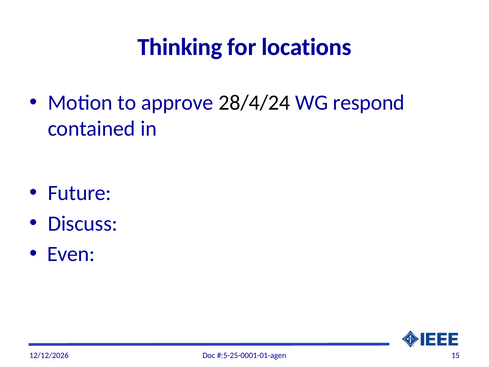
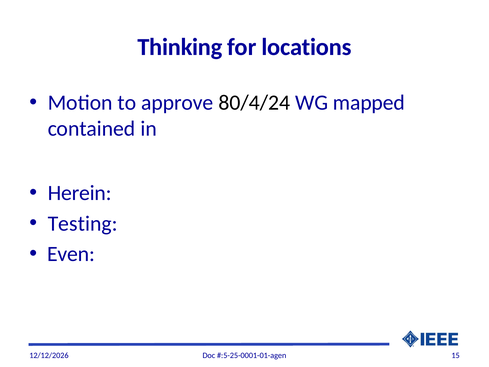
28/4/24: 28/4/24 -> 80/4/24
respond: respond -> mapped
Future: Future -> Herein
Discuss: Discuss -> Testing
